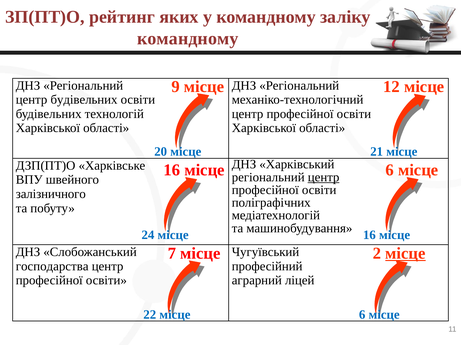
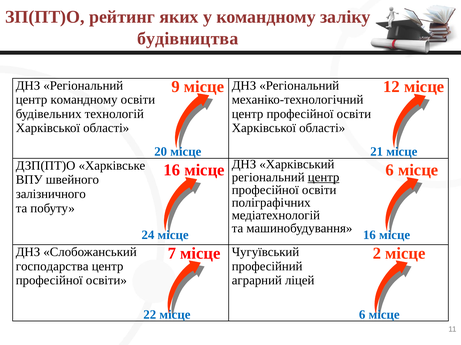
командному at (188, 39): командному -> будівництва
центр будівельних: будівельних -> командному
місце at (405, 254) underline: present -> none
